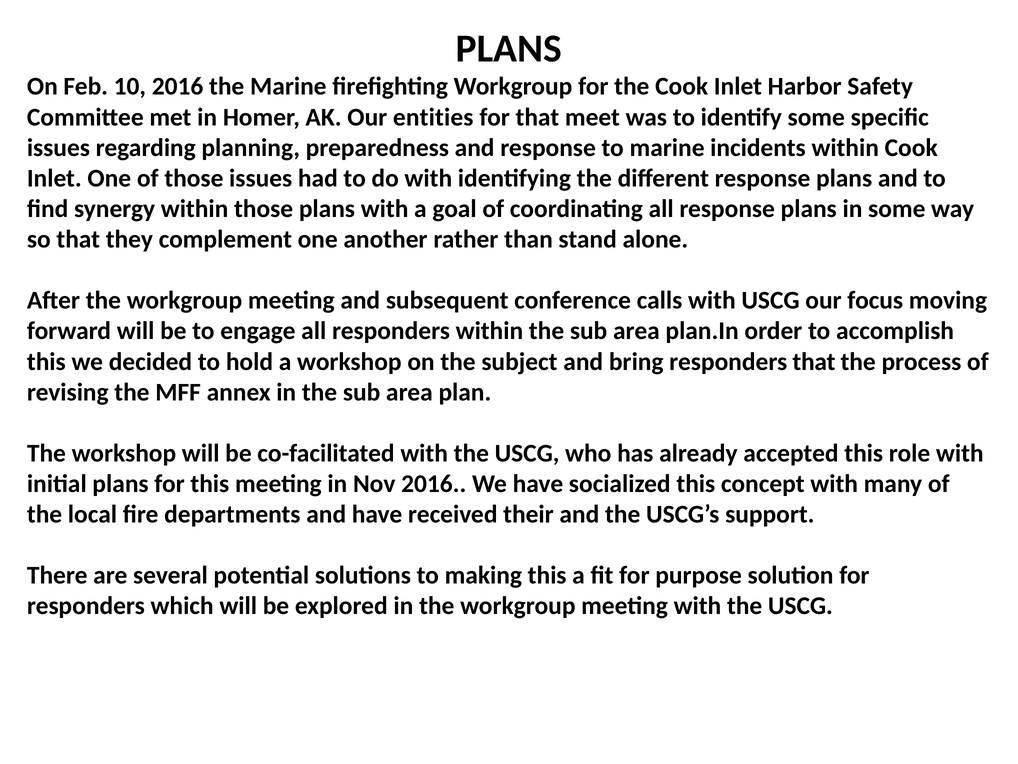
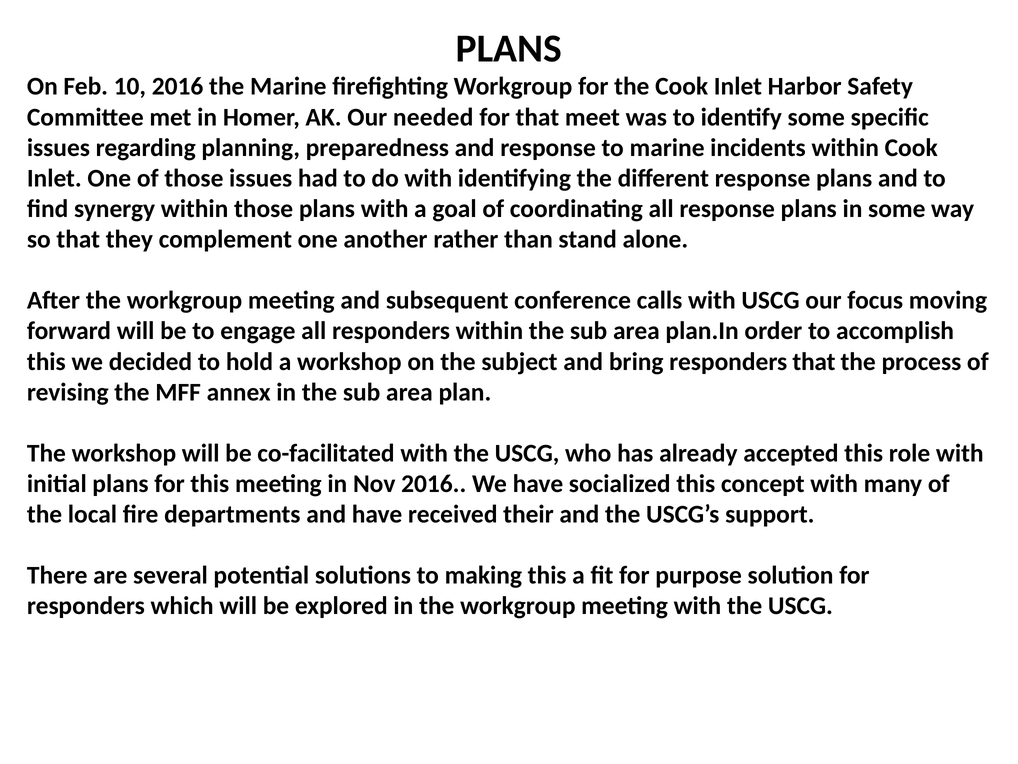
entities: entities -> needed
